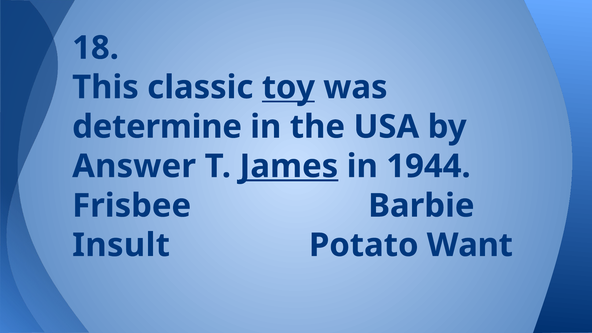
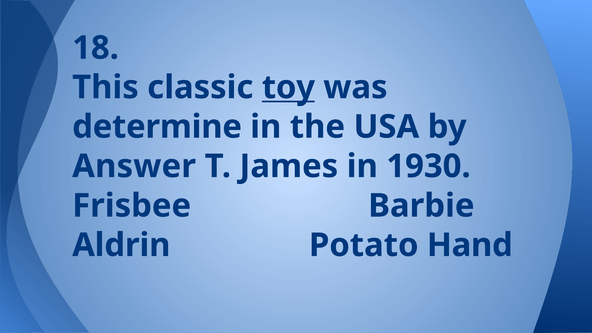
James underline: present -> none
1944: 1944 -> 1930
Insult: Insult -> Aldrin
Want: Want -> Hand
